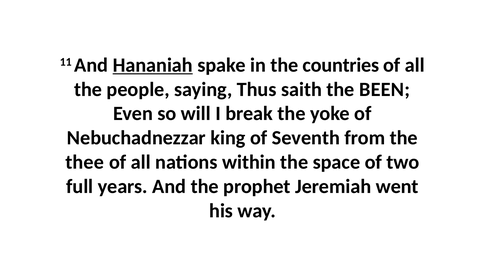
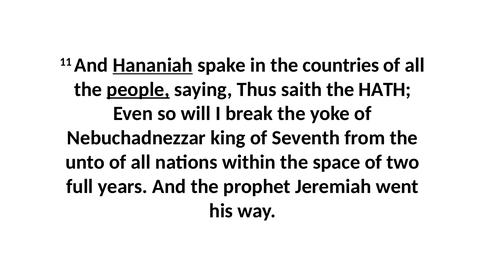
people underline: none -> present
BEEN: BEEN -> HATH
thee: thee -> unto
